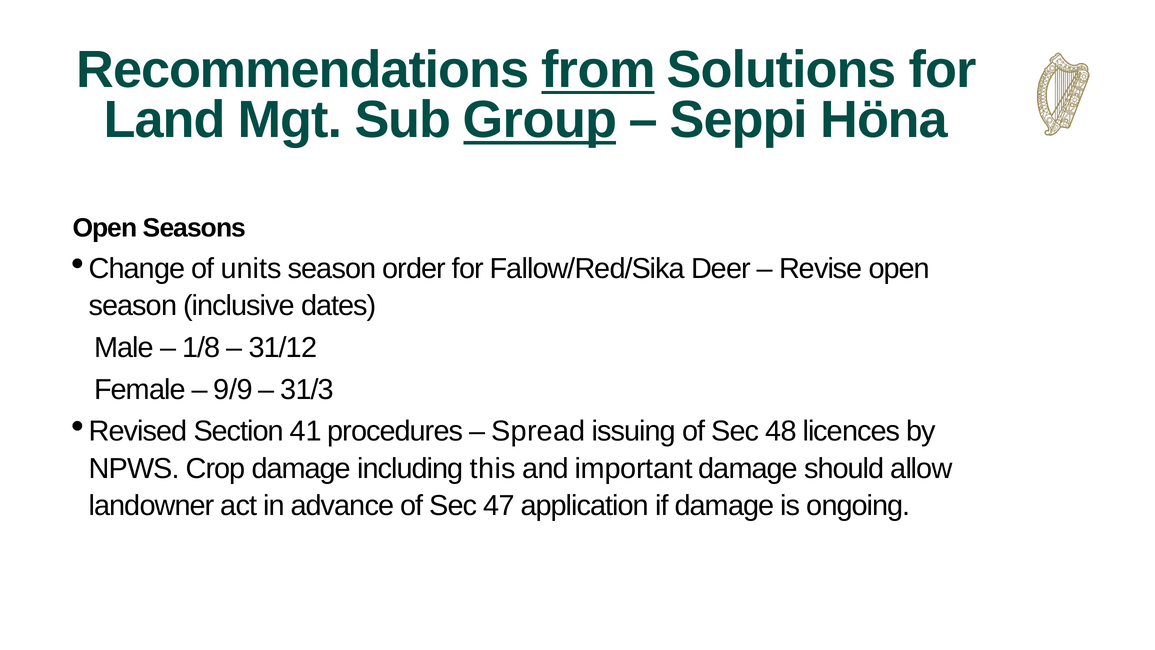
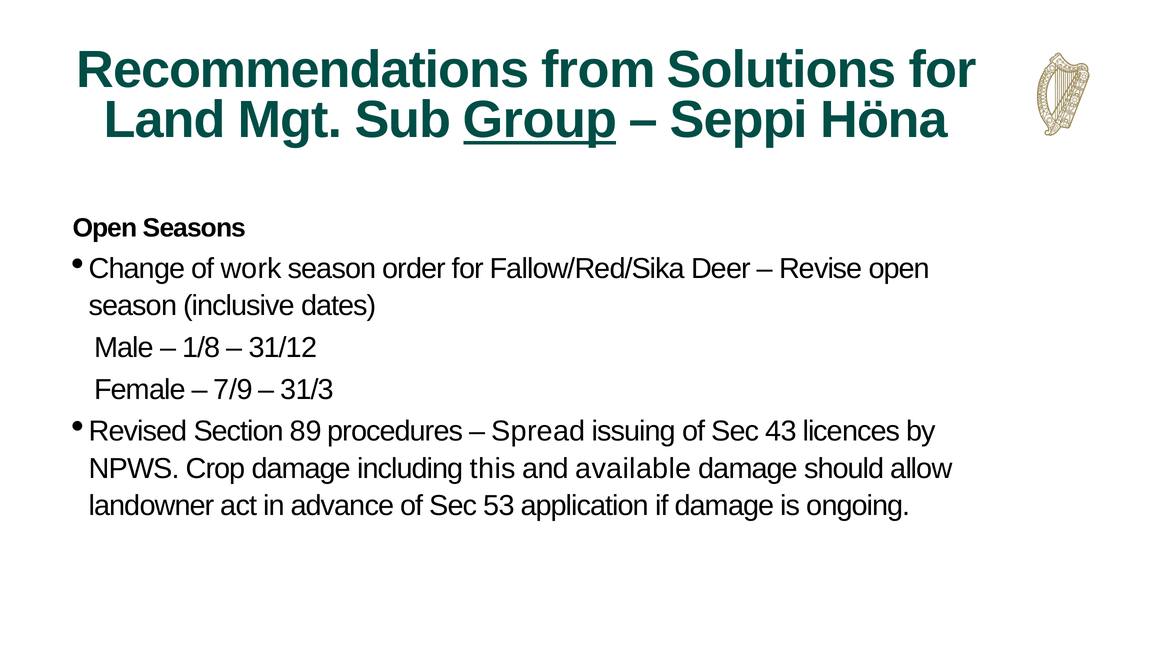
from underline: present -> none
units: units -> work
9/9: 9/9 -> 7/9
41: 41 -> 89
48: 48 -> 43
important: important -> available
47: 47 -> 53
